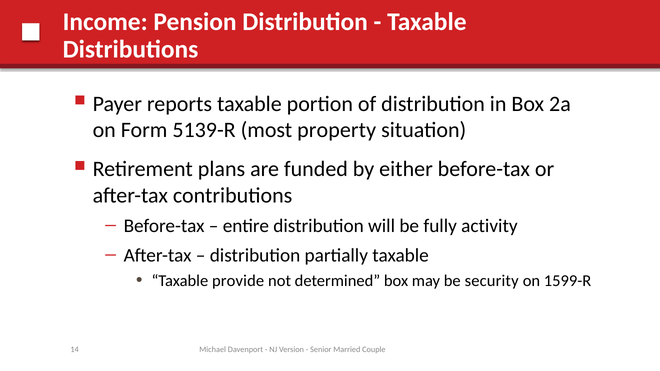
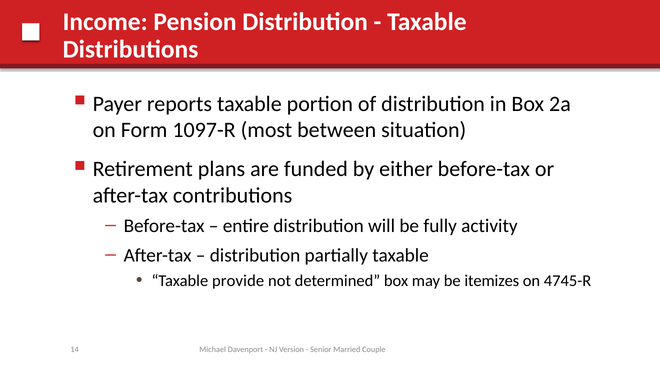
5139-R: 5139-R -> 1097-R
property: property -> between
security: security -> itemizes
1599-R: 1599-R -> 4745-R
